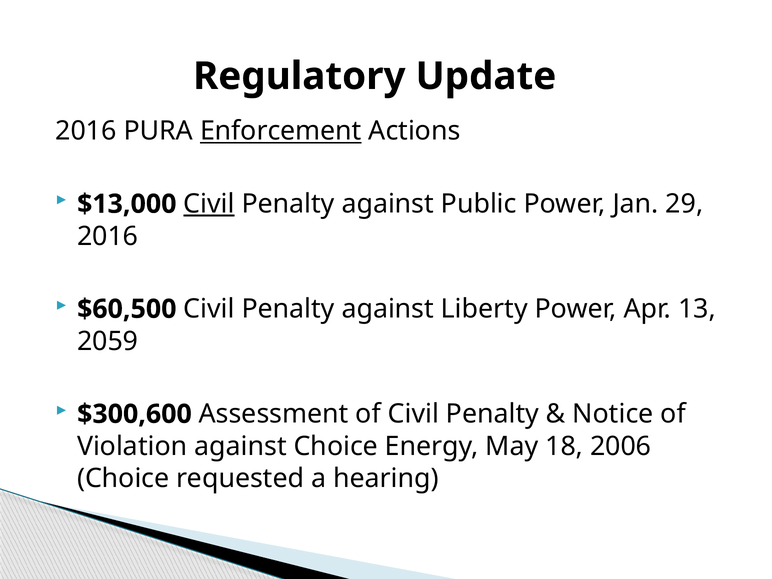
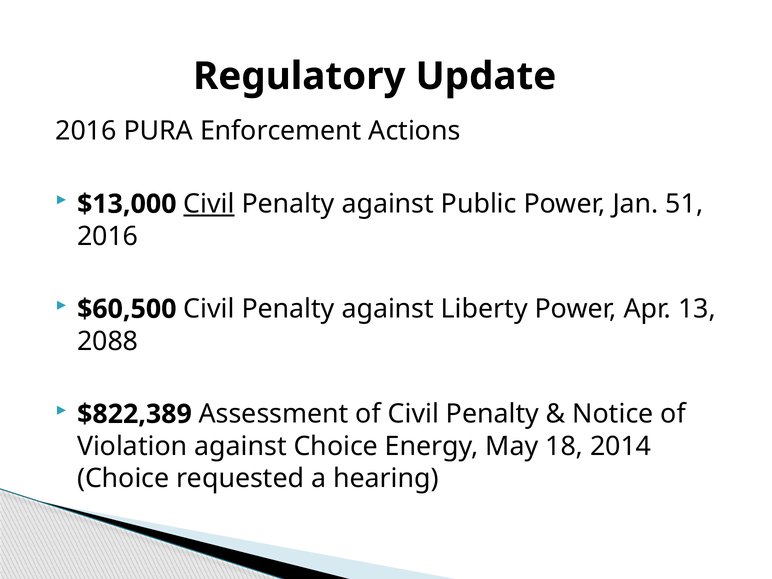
Enforcement underline: present -> none
29: 29 -> 51
2059: 2059 -> 2088
$300,600: $300,600 -> $822,389
2006: 2006 -> 2014
